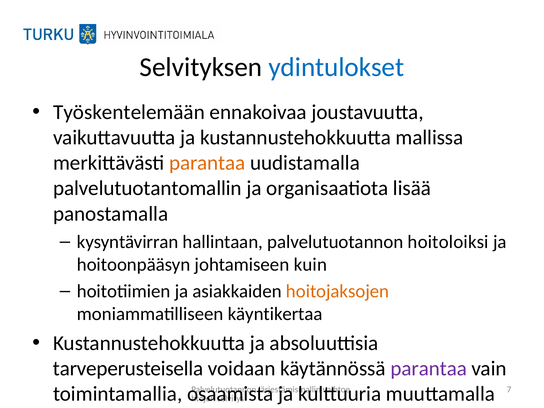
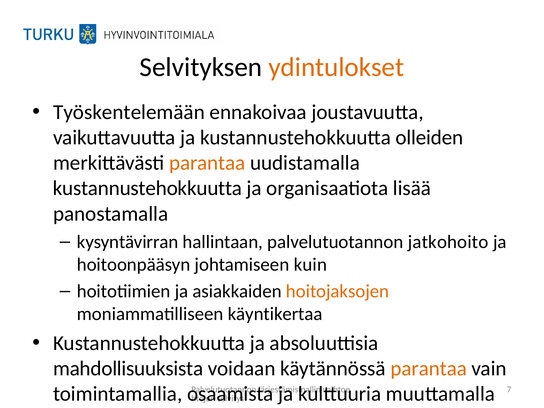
ydintulokset colour: blue -> orange
mallissa: mallissa -> olleiden
palvelutuotantomallin at (147, 188): palvelutuotantomallin -> kustannustehokkuutta
hoitoloiksi: hoitoloiksi -> jatkohoito
tarveperusteisella: tarveperusteisella -> mahdollisuuksista
parantaa at (429, 368) colour: purple -> orange
